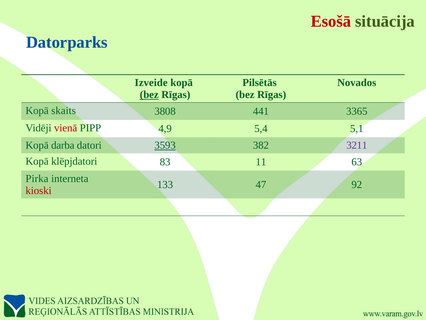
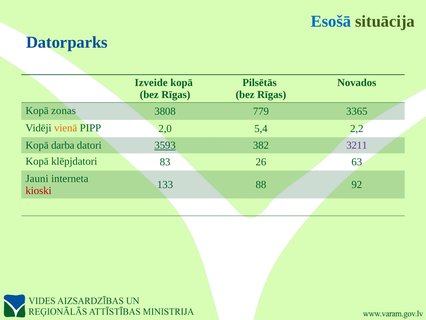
Esošā colour: red -> blue
bez at (149, 94) underline: present -> none
skaits: skaits -> zonas
441: 441 -> 779
vienā colour: red -> orange
4,9: 4,9 -> 2,0
5,1: 5,1 -> 2,2
11: 11 -> 26
Pirka: Pirka -> Jauni
47: 47 -> 88
